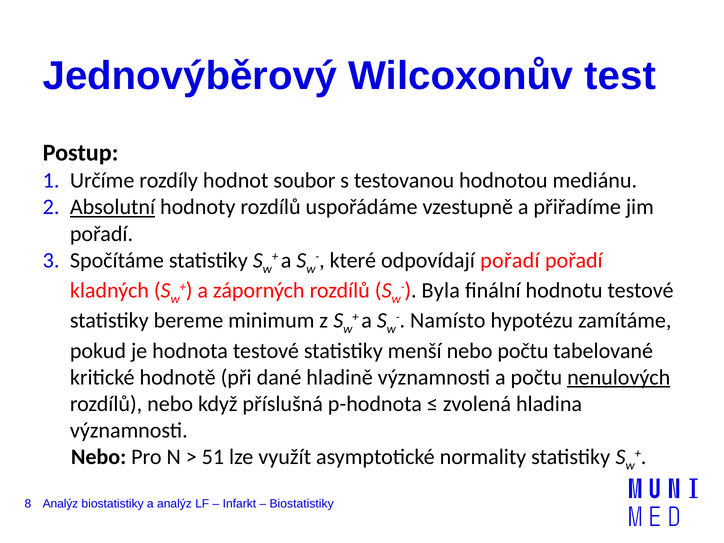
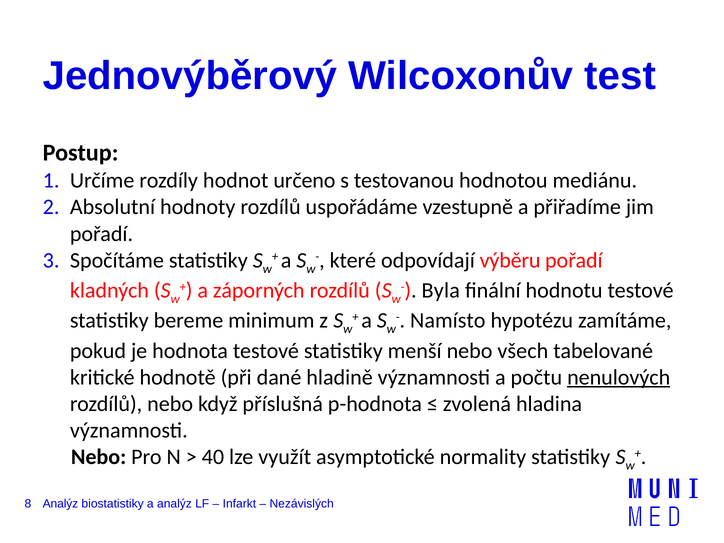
soubor: soubor -> určeno
Absolutní underline: present -> none
odpovídají pořadí: pořadí -> výběru
nebo počtu: počtu -> všech
51: 51 -> 40
Biostatistiky at (302, 504): Biostatistiky -> Nezávislých
